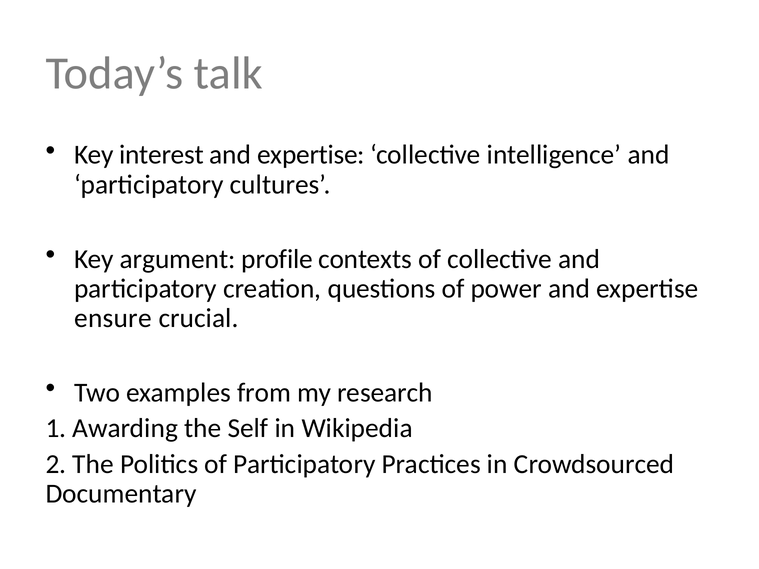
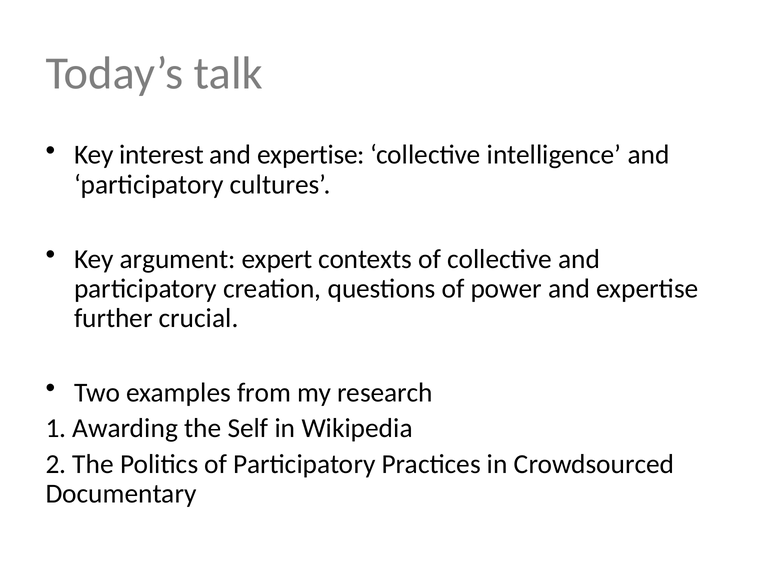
profile: profile -> expert
ensure: ensure -> further
